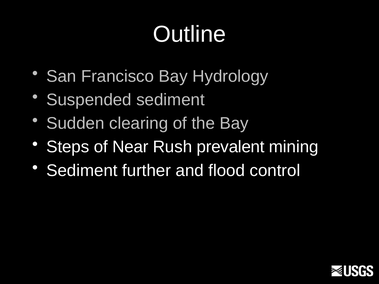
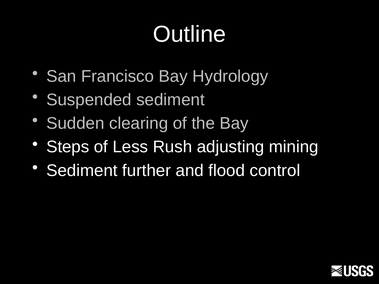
Near: Near -> Less
prevalent: prevalent -> adjusting
